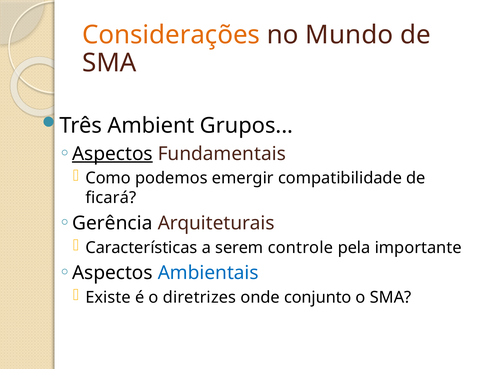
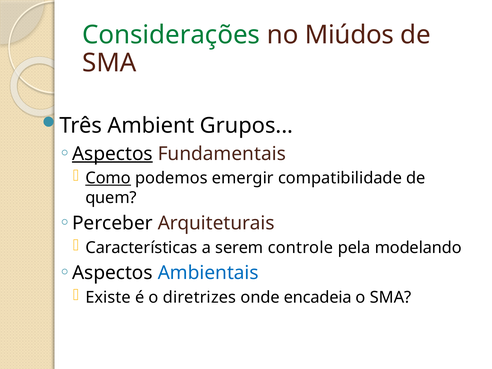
Considerações colour: orange -> green
Mundo: Mundo -> Miúdos
Como underline: none -> present
ficará: ficará -> quem
Gerência: Gerência -> Perceber
importante: importante -> modelando
conjunto: conjunto -> encadeia
